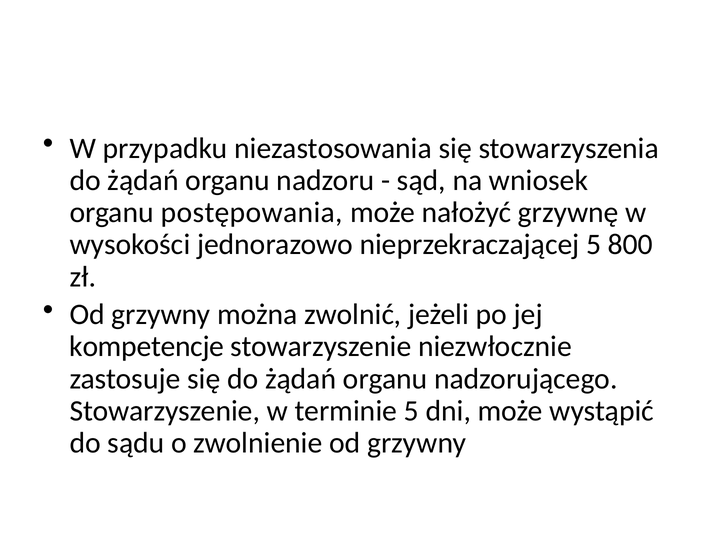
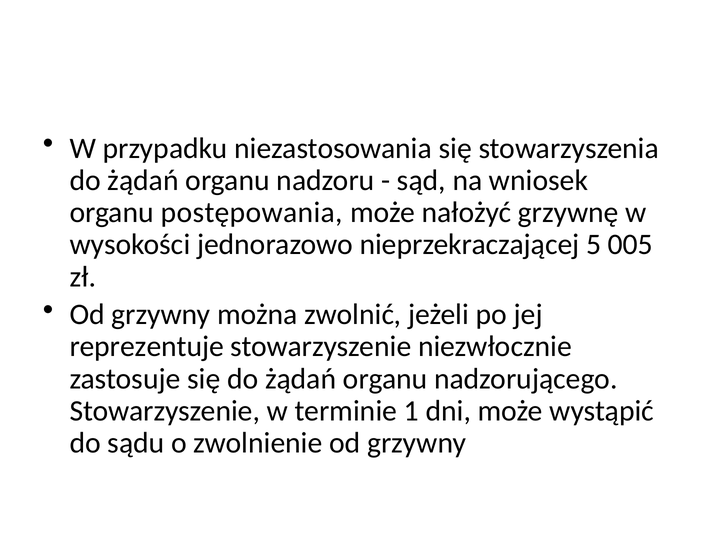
800: 800 -> 005
kompetencje: kompetencje -> reprezentuje
terminie 5: 5 -> 1
